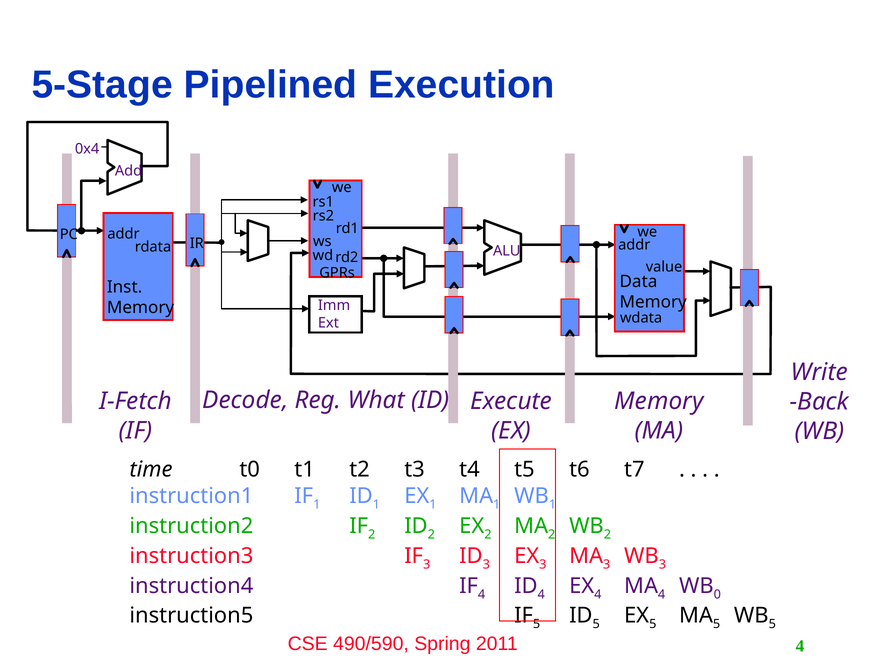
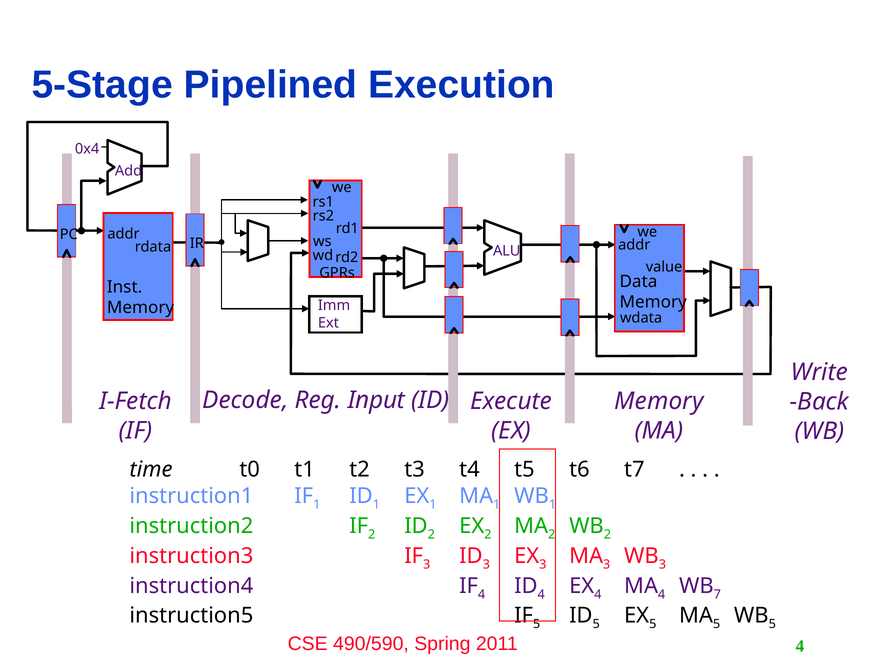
What: What -> Input
0: 0 -> 7
